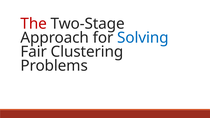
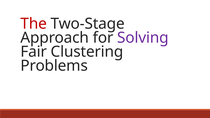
Solving colour: blue -> purple
